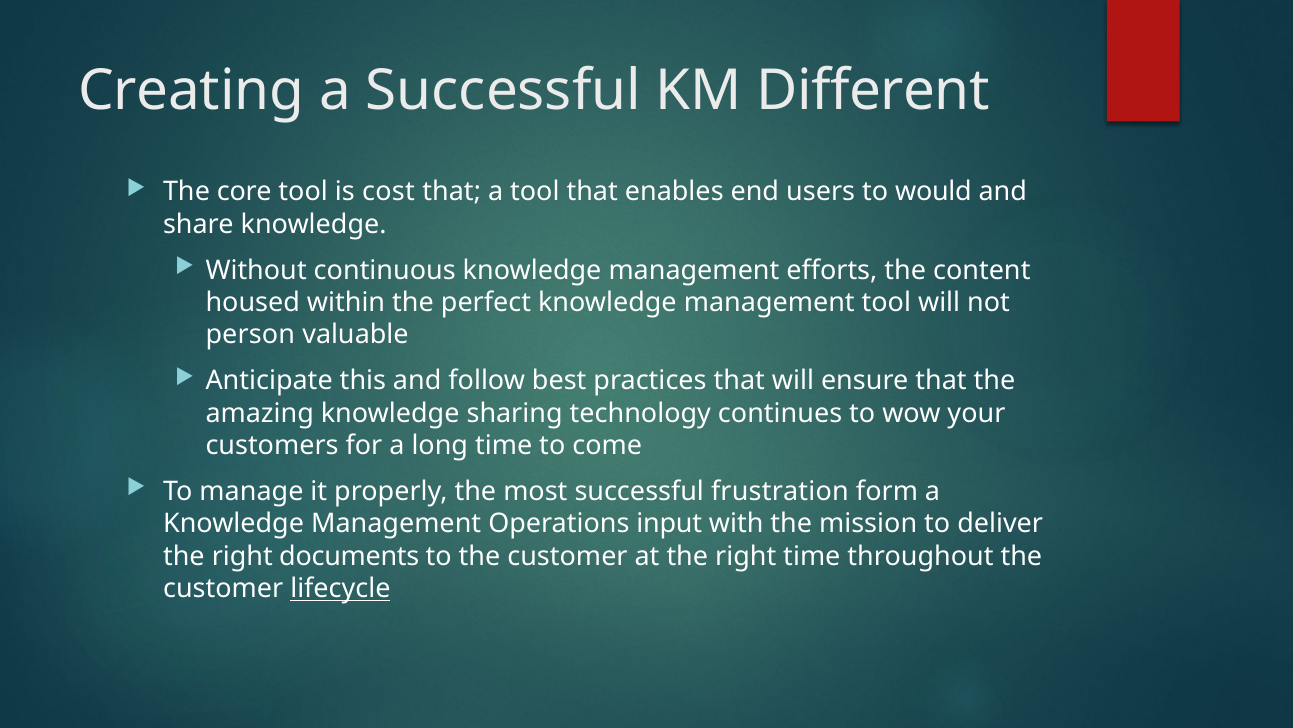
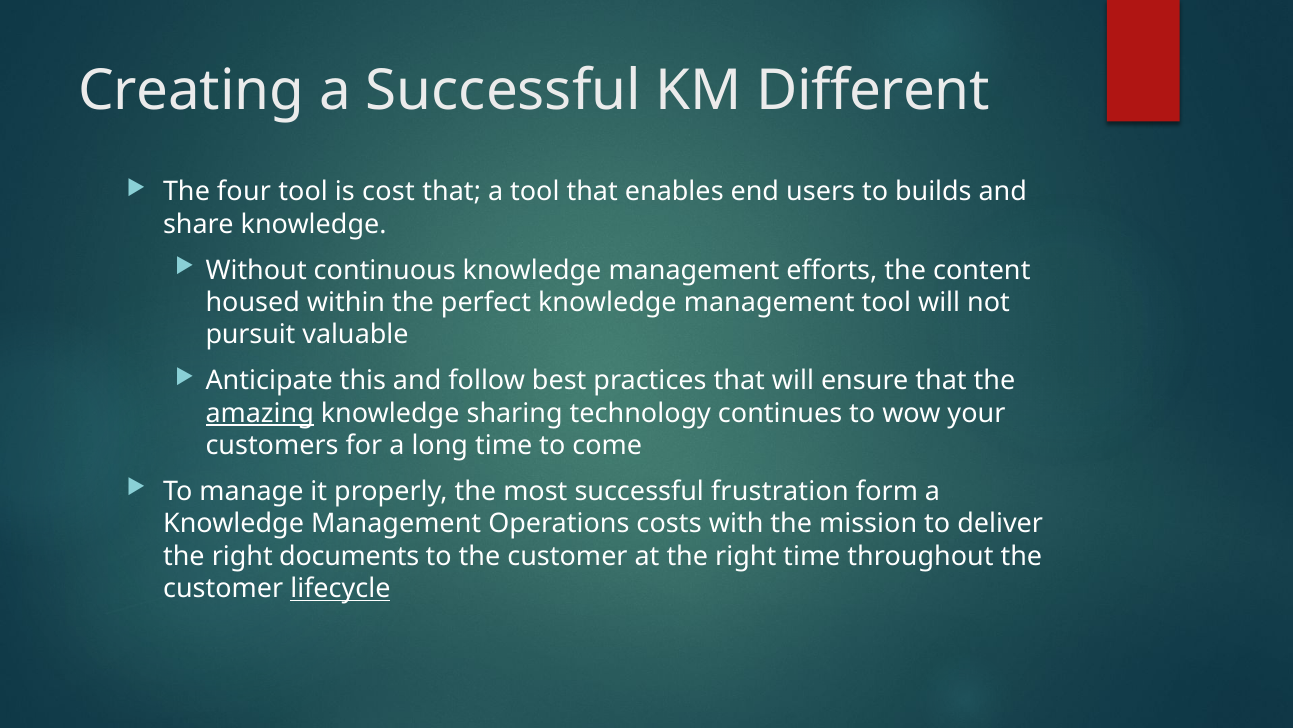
core: core -> four
would: would -> builds
person: person -> pursuit
amazing underline: none -> present
input: input -> costs
